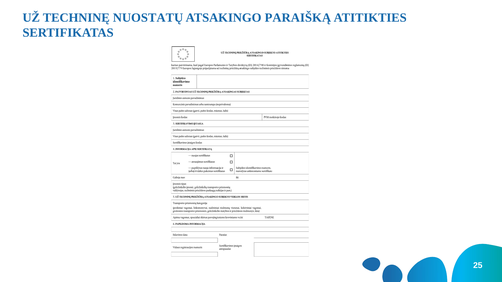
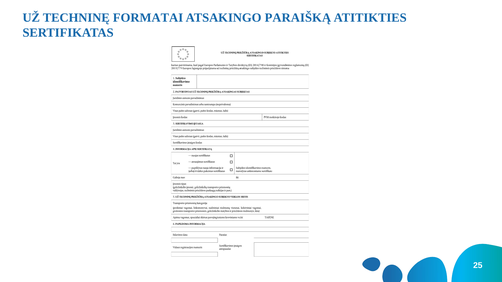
NUOSTATŲ: NUOSTATŲ -> FORMATAI
